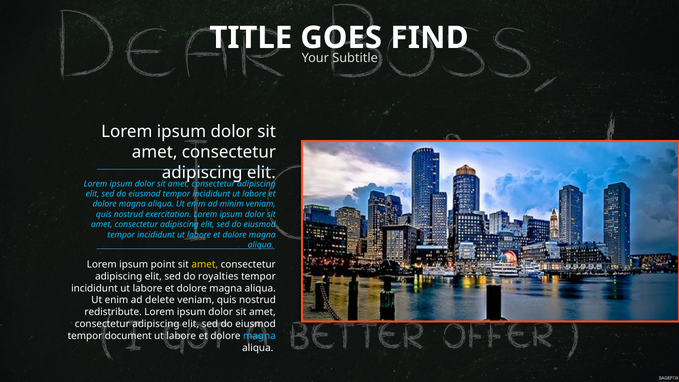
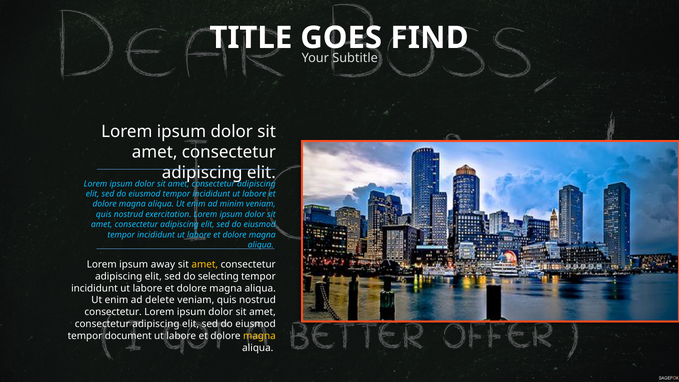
point: point -> away
royalties: royalties -> selecting
redistribute at (113, 312): redistribute -> consectetur
magna at (259, 336) colour: light blue -> yellow
